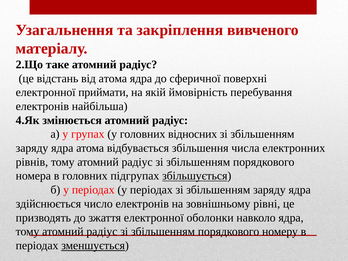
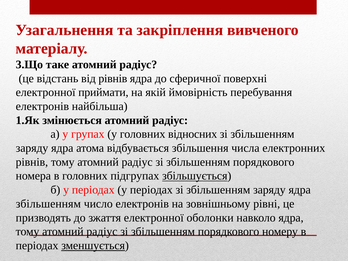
2.Що: 2.Що -> 3.Що
від атома: атома -> рівнів
4.Як: 4.Як -> 1.Як
здійснюється at (48, 204): здійснюється -> збільшенням
